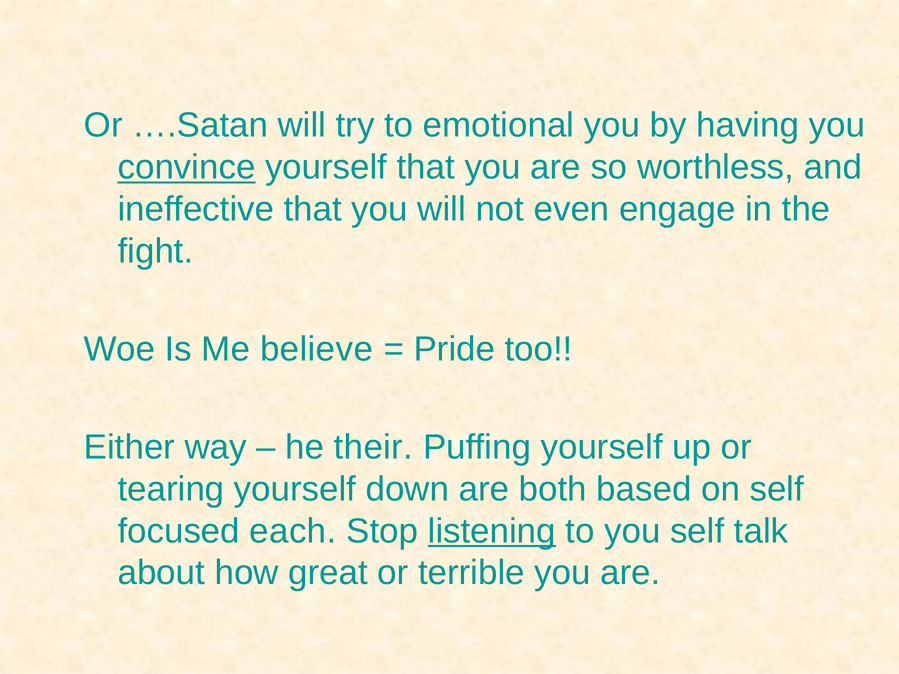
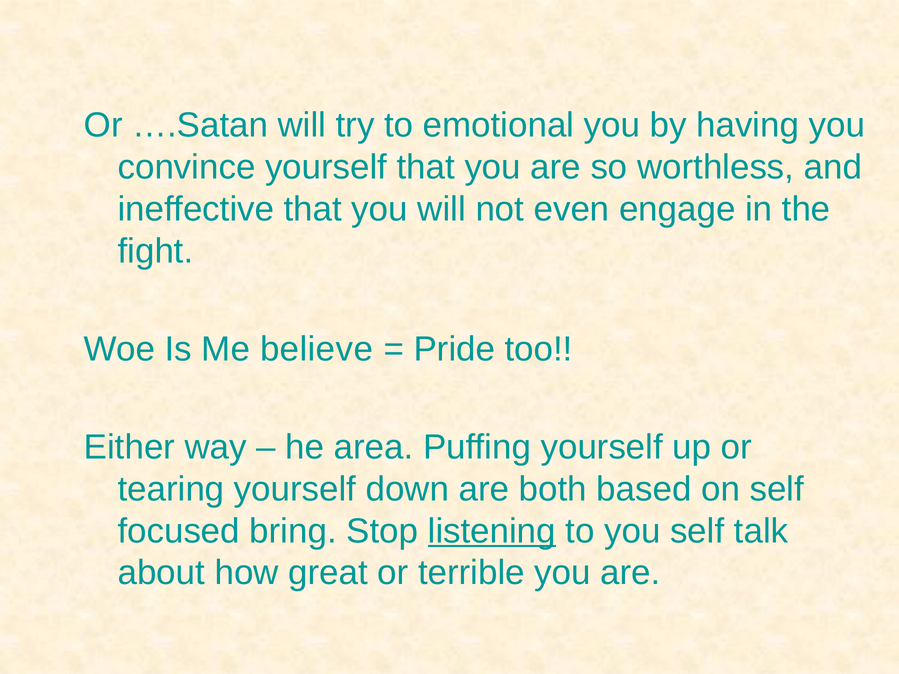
convince underline: present -> none
their: their -> area
each: each -> bring
